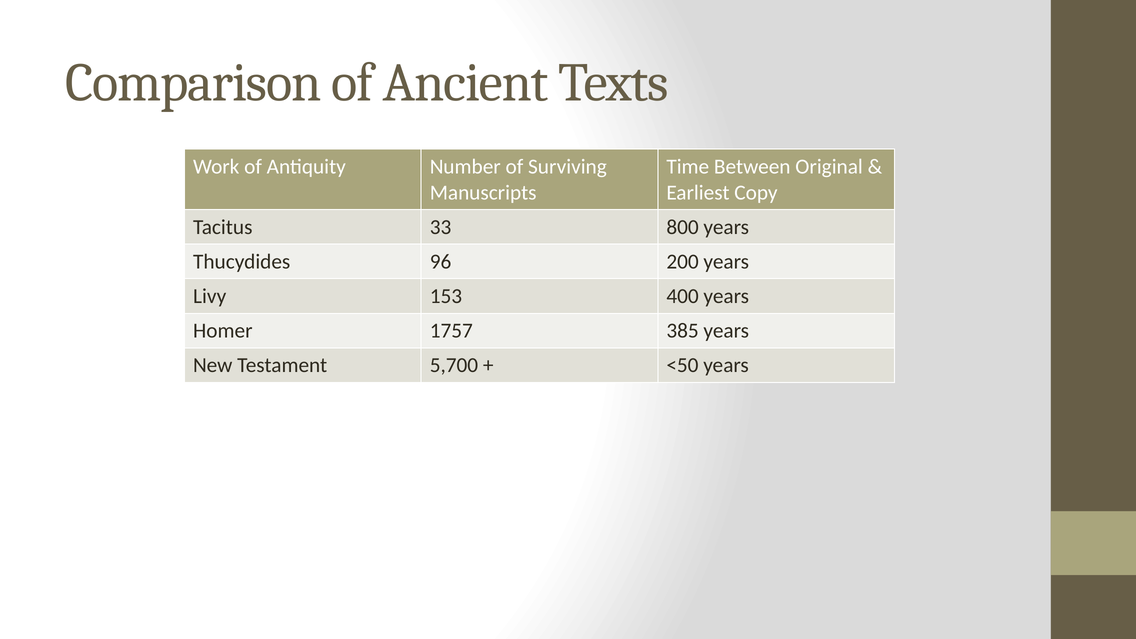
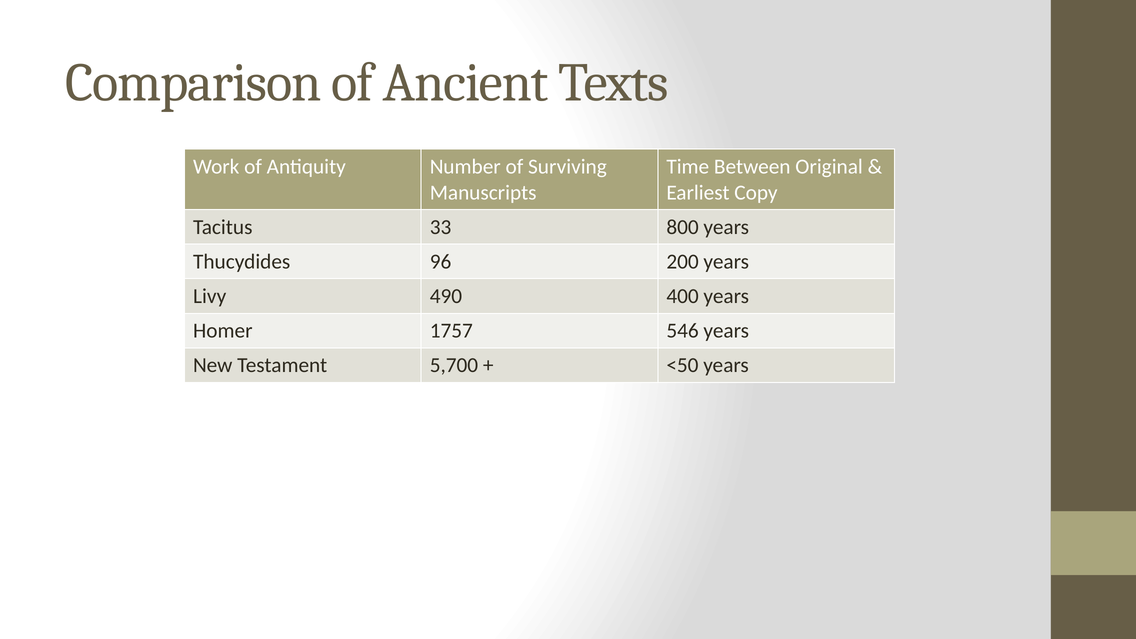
153: 153 -> 490
385: 385 -> 546
